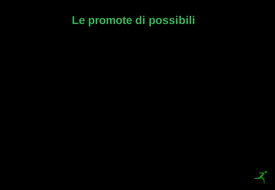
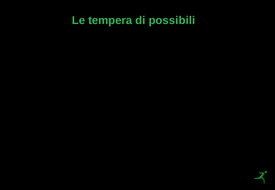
promote: promote -> tempera
